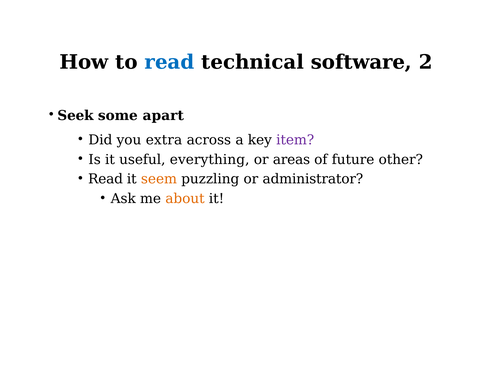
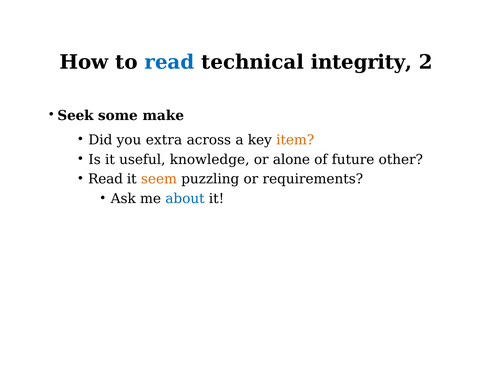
software: software -> integrity
apart: apart -> make
item colour: purple -> orange
everything: everything -> knowledge
areas: areas -> alone
administrator: administrator -> requirements
about colour: orange -> blue
